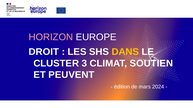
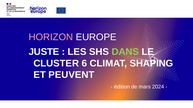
DROIT: DROIT -> JUSTE
DANS colour: yellow -> light green
3: 3 -> 6
SOUTIEN: SOUTIEN -> SHAPING
